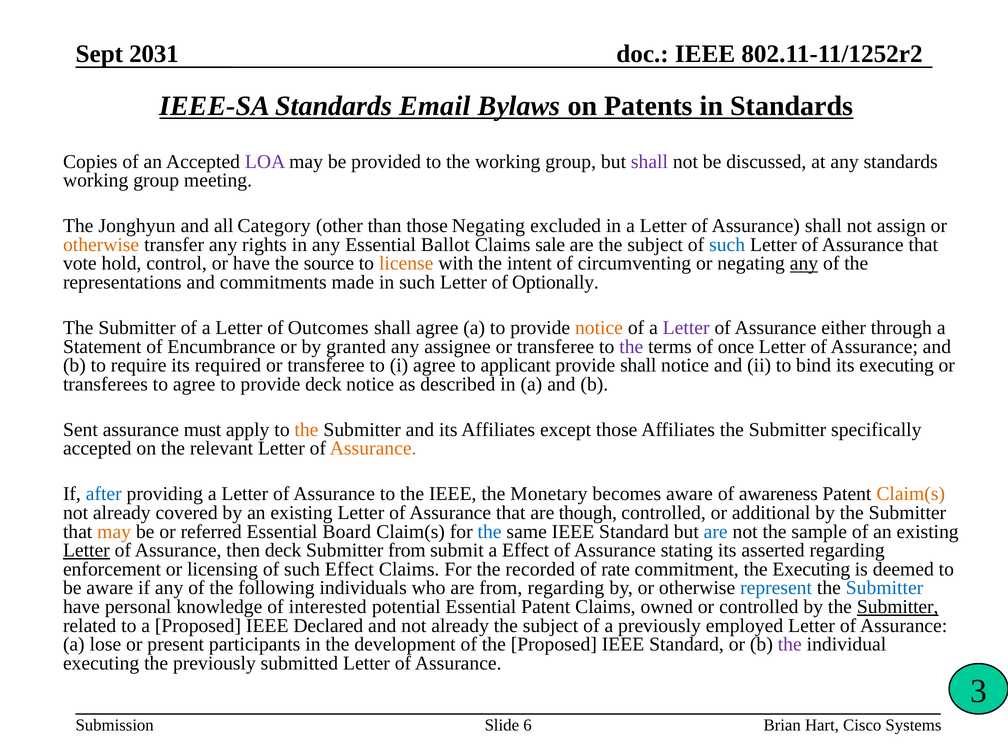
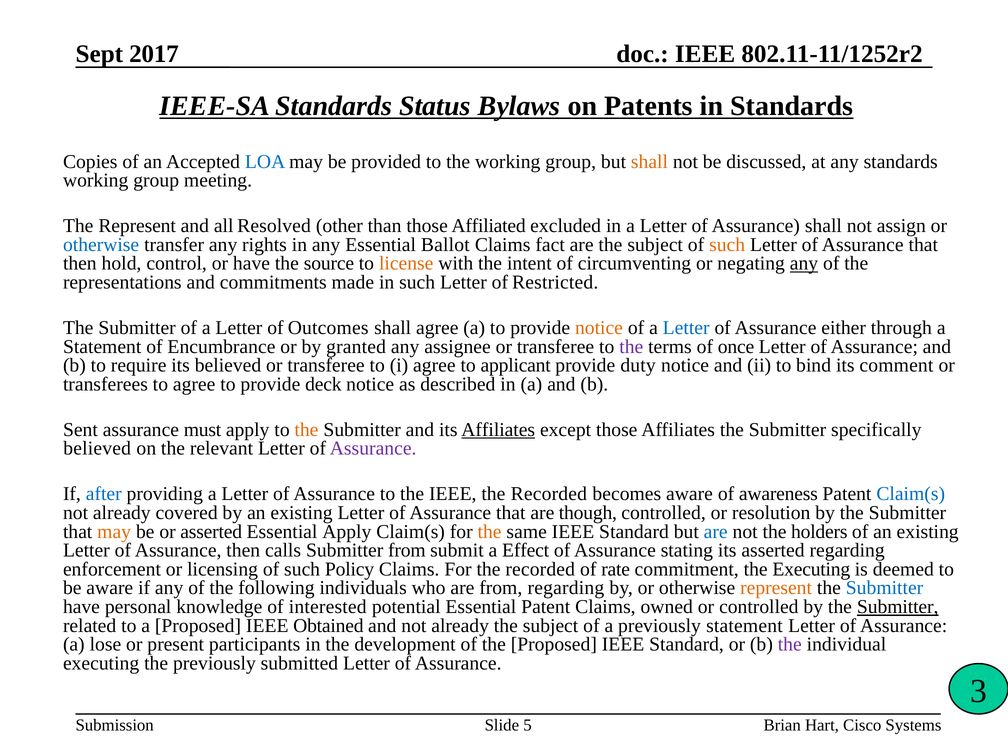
2031: 2031 -> 2017
Email: Email -> Status
LOA colour: purple -> blue
shall at (649, 162) colour: purple -> orange
The Jonghyun: Jonghyun -> Represent
Category: Category -> Resolved
those Negating: Negating -> Affiliated
otherwise at (101, 245) colour: orange -> blue
sale: sale -> fact
such at (727, 245) colour: blue -> orange
vote at (80, 263): vote -> then
Optionally: Optionally -> Restricted
Letter at (686, 328) colour: purple -> blue
its required: required -> believed
provide shall: shall -> duty
its executing: executing -> comment
Affiliates at (498, 430) underline: none -> present
accepted at (97, 448): accepted -> believed
Assurance at (373, 448) colour: orange -> purple
IEEE the Monetary: Monetary -> Recorded
Claim(s at (911, 494) colour: orange -> blue
additional: additional -> resolution
or referred: referred -> asserted
Essential Board: Board -> Apply
the at (490, 532) colour: blue -> orange
sample: sample -> holders
Letter at (86, 550) underline: present -> none
then deck: deck -> calls
such Effect: Effect -> Policy
represent at (776, 588) colour: blue -> orange
Declared: Declared -> Obtained
previously employed: employed -> statement
6: 6 -> 5
